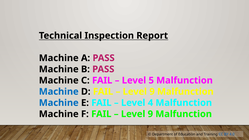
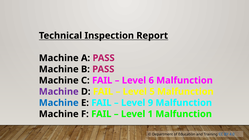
5: 5 -> 6
Machine at (59, 92) colour: blue -> purple
9 at (152, 92): 9 -> 5
4: 4 -> 9
9 at (150, 114): 9 -> 1
